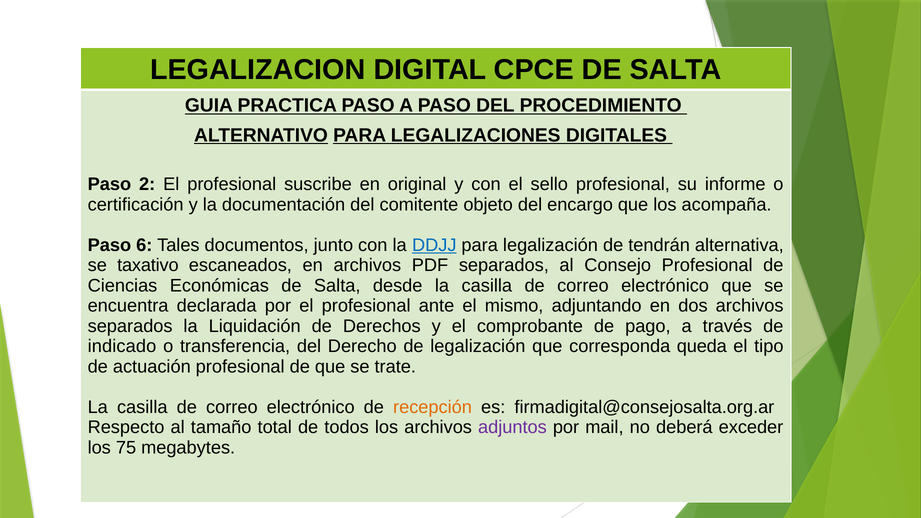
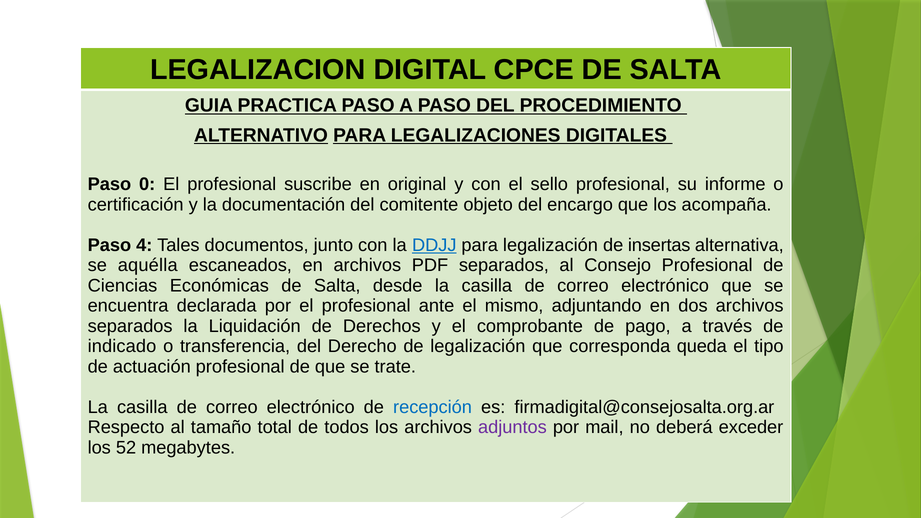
2: 2 -> 0
6: 6 -> 4
tendrán: tendrán -> insertas
taxativo: taxativo -> aquélla
recepción colour: orange -> blue
75: 75 -> 52
